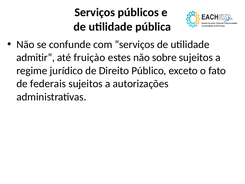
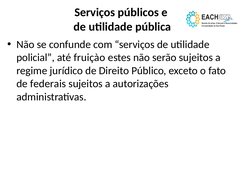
admitir: admitir -> policial
sobre: sobre -> serão
